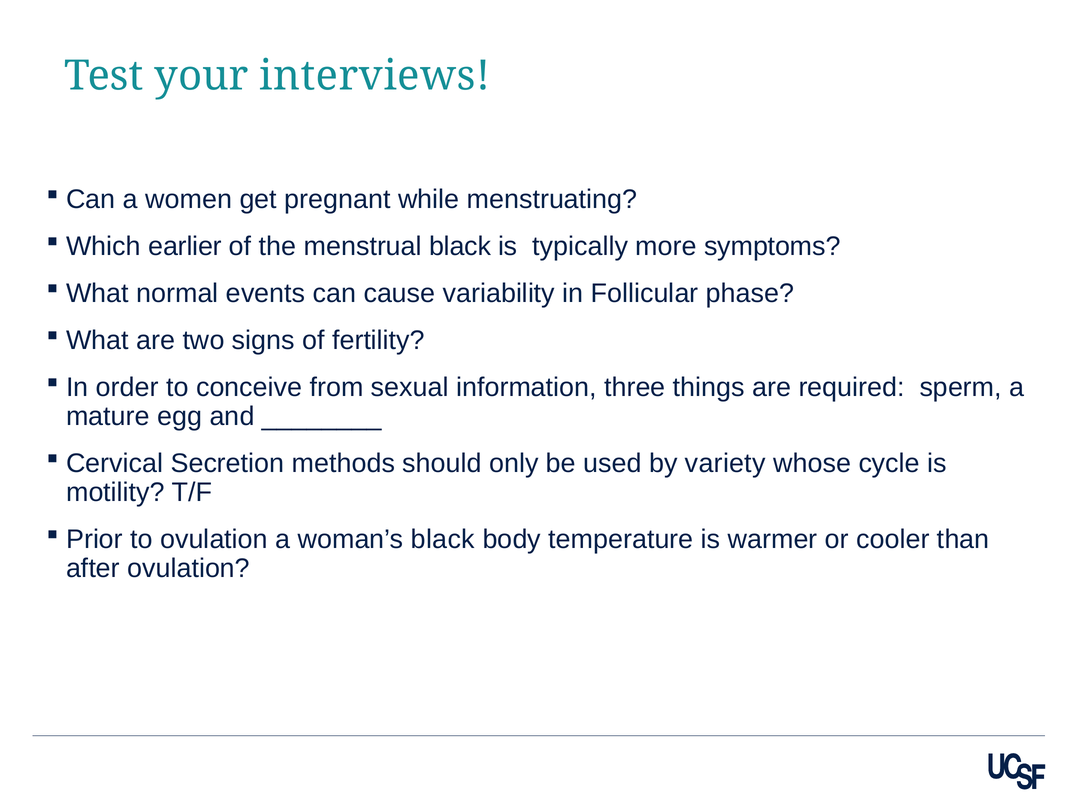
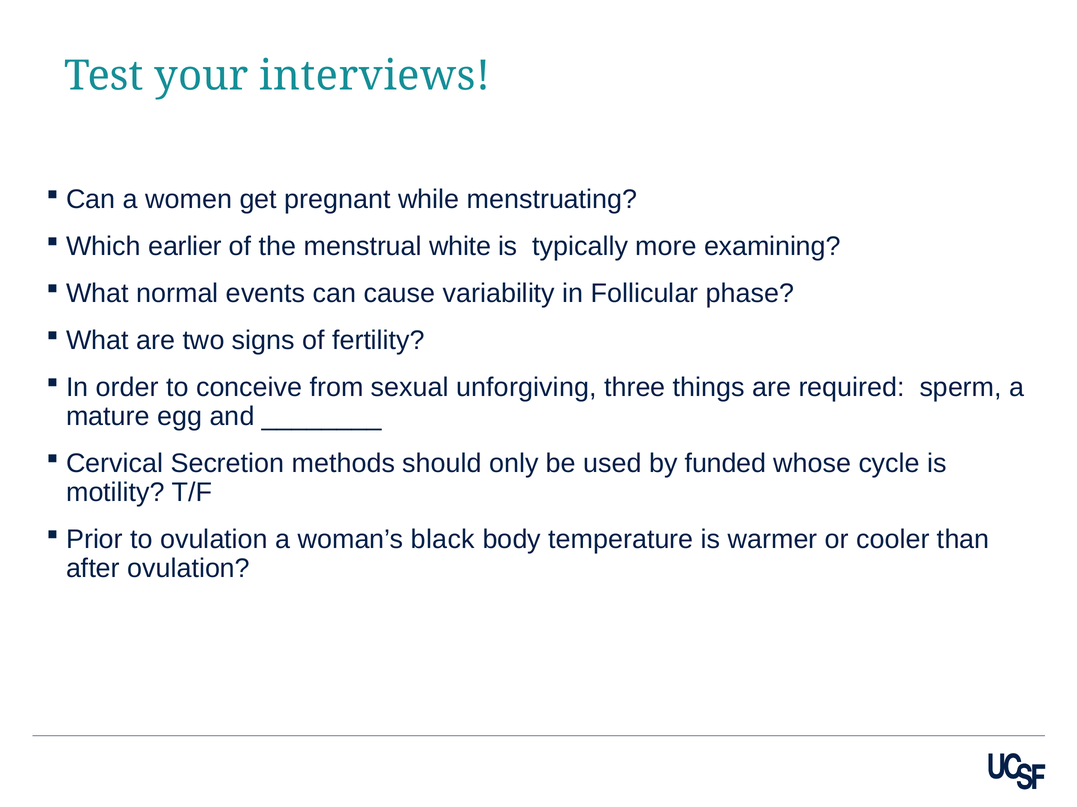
menstrual black: black -> white
symptoms: symptoms -> examining
information: information -> unforgiving
variety: variety -> funded
